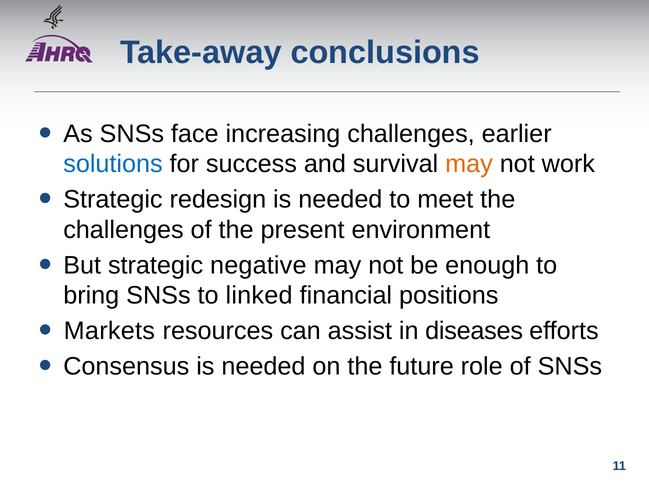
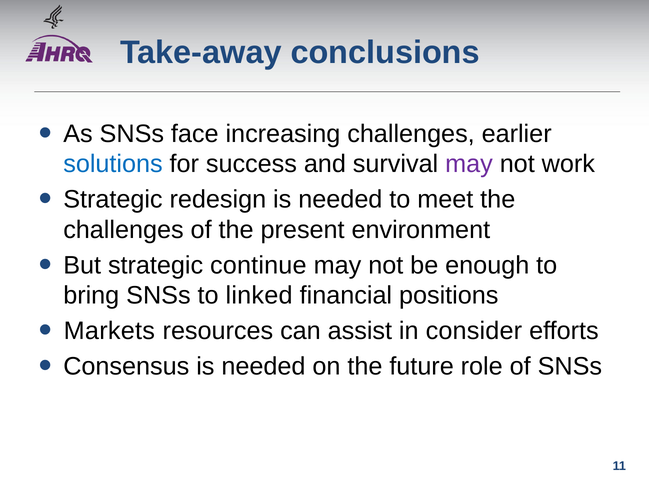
may at (469, 164) colour: orange -> purple
negative: negative -> continue
diseases: diseases -> consider
